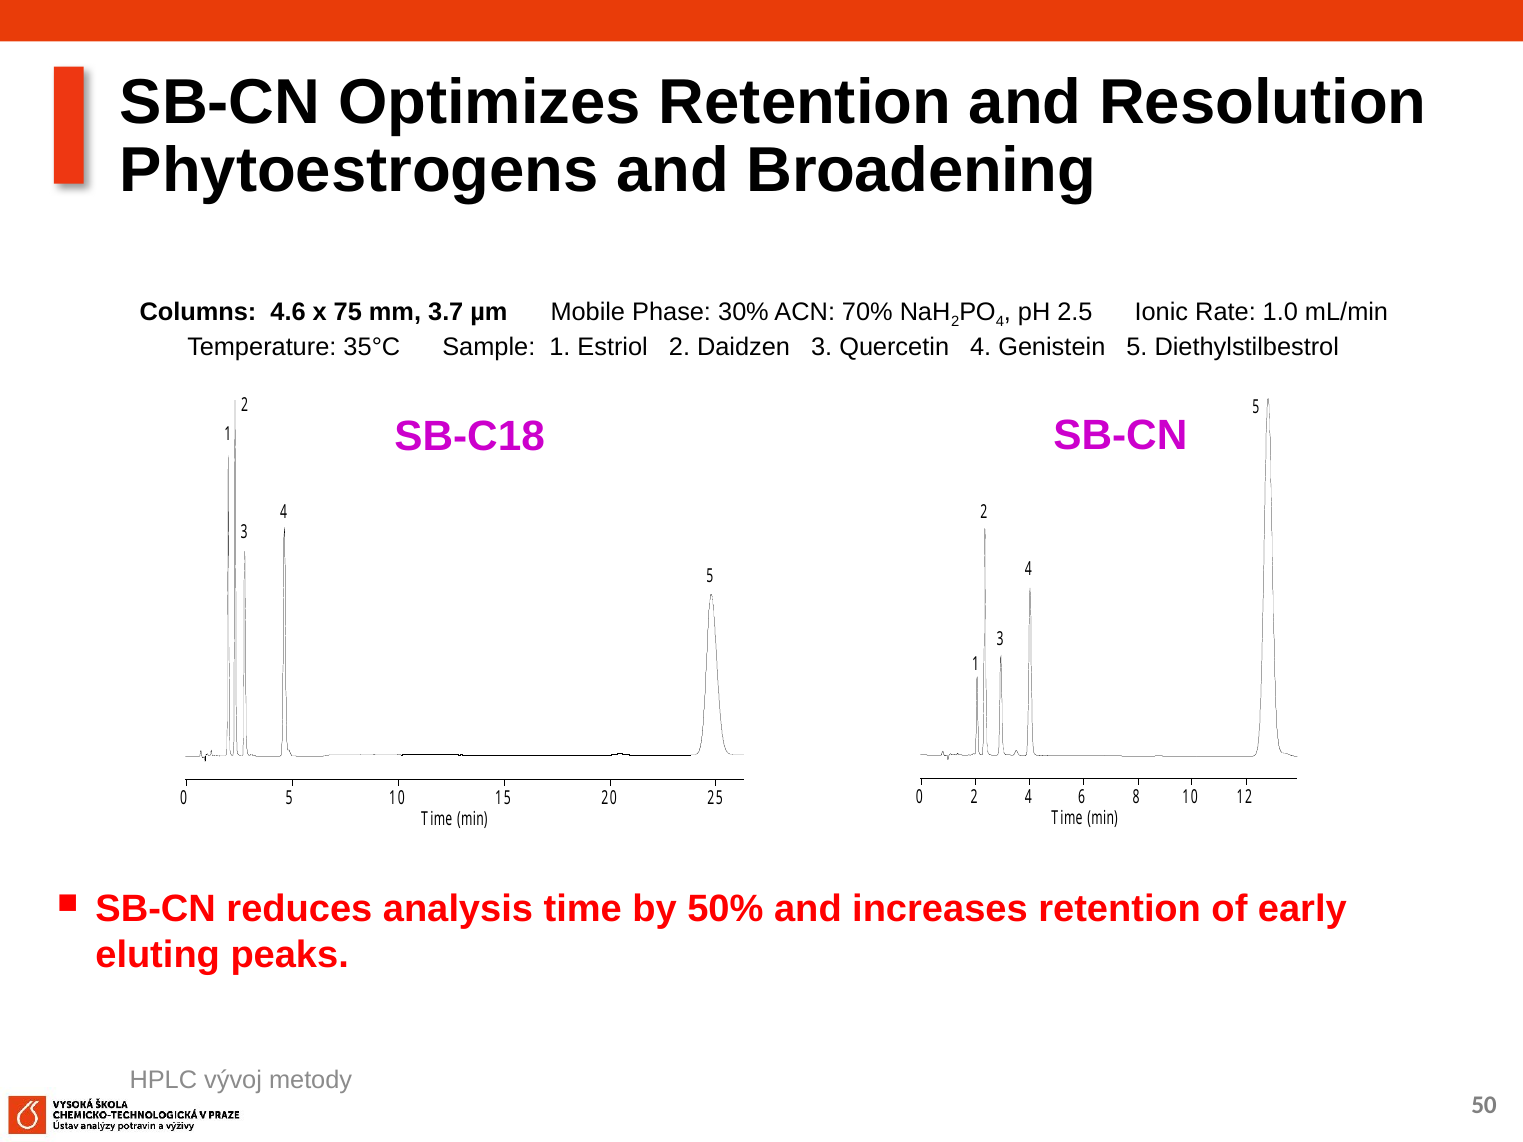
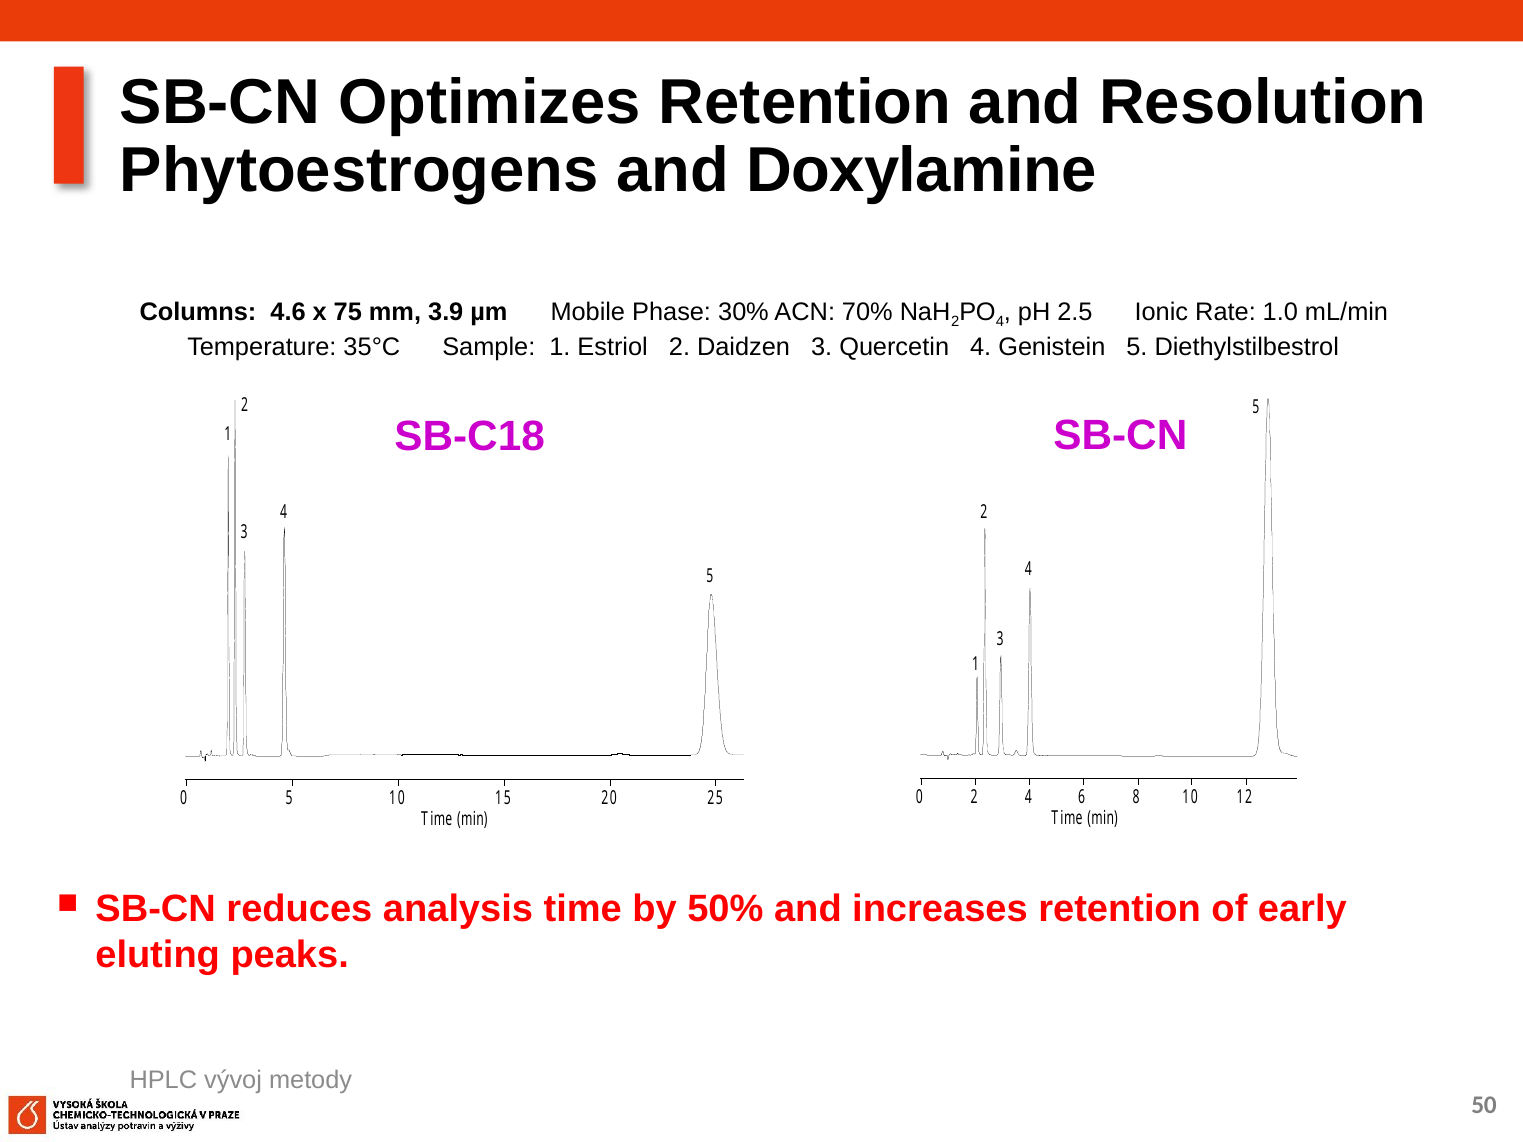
Broadening: Broadening -> Doxylamine
3.7: 3.7 -> 3.9
